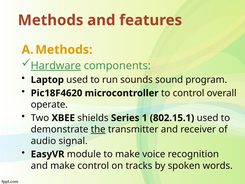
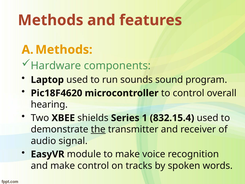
Hardware underline: present -> none
operate: operate -> hearing
802.15.1: 802.15.1 -> 832.15.4
